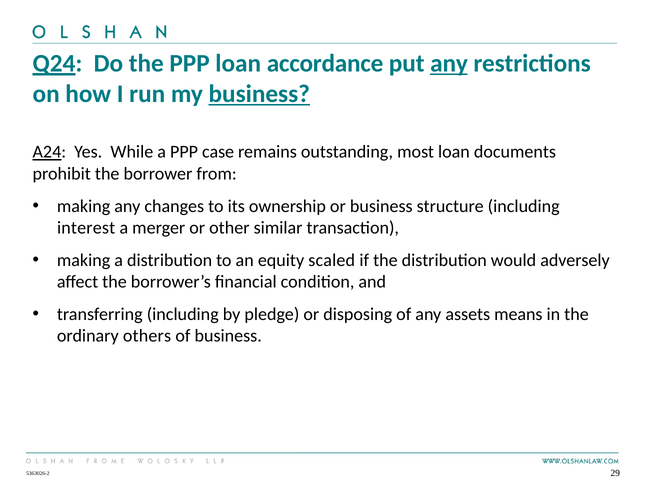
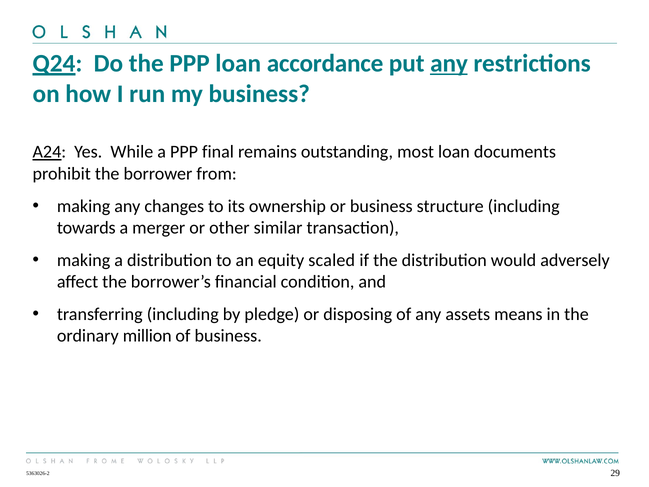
business at (259, 94) underline: present -> none
case: case -> final
interest: interest -> towards
others: others -> million
